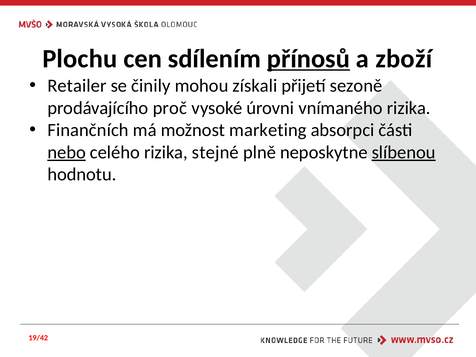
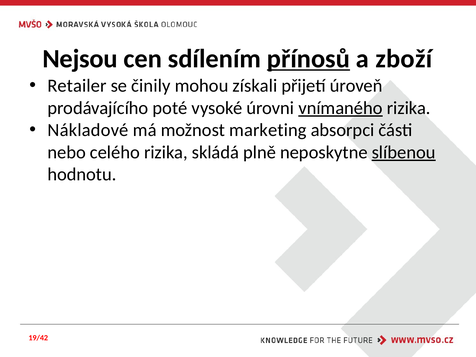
Plochu: Plochu -> Nejsou
sezoně: sezoně -> úroveň
proč: proč -> poté
vnímaného underline: none -> present
Finančních: Finančních -> Nákladové
nebo underline: present -> none
stejné: stejné -> skládá
